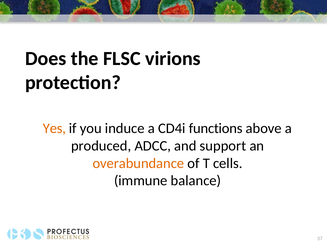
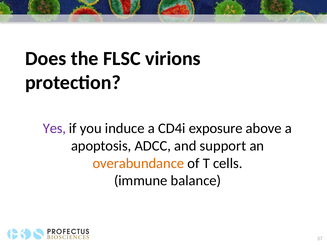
Yes colour: orange -> purple
functions: functions -> exposure
produced: produced -> apoptosis
